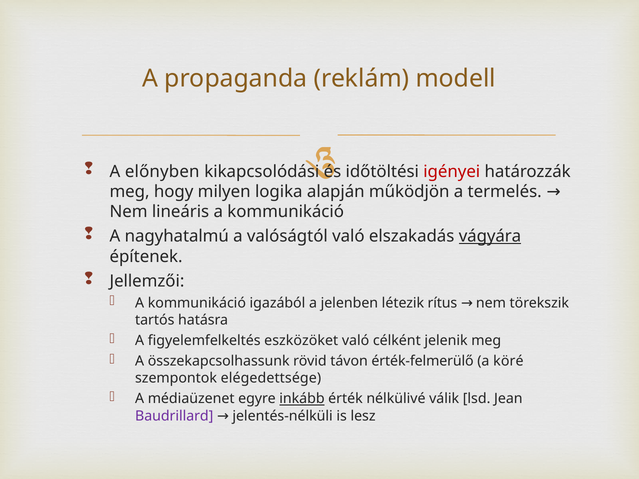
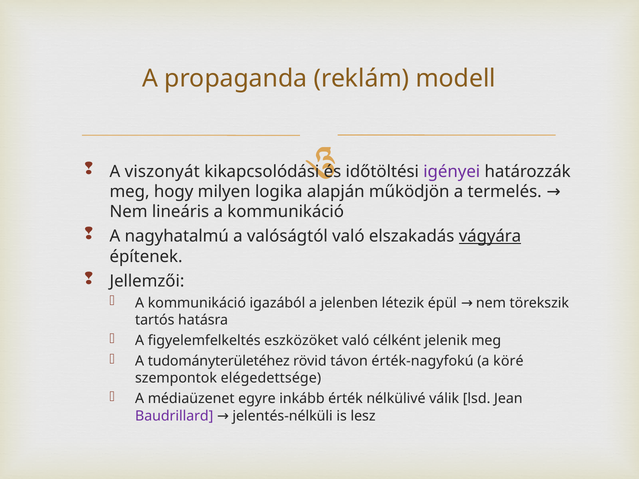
előnyben: előnyben -> viszonyát
igényei colour: red -> purple
rítus: rítus -> épül
összekapcsolhassunk: összekapcsolhassunk -> tudományterületéhez
érték-felmerülő: érték-felmerülő -> érték-nagyfokú
inkább underline: present -> none
